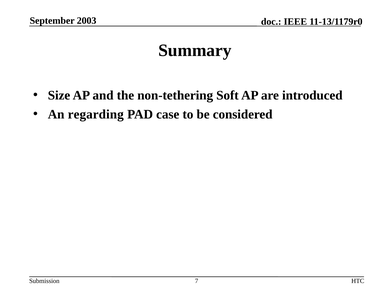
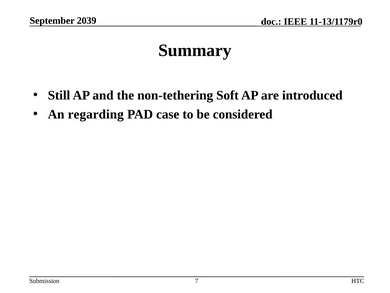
2003: 2003 -> 2039
Size: Size -> Still
